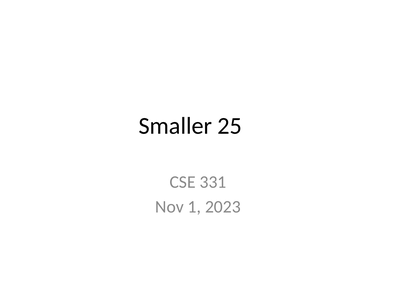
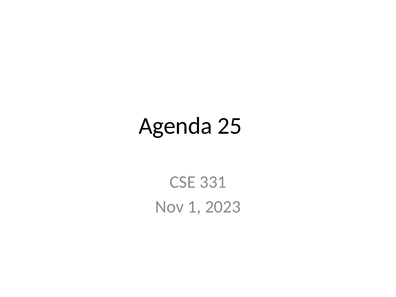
Smaller: Smaller -> Agenda
